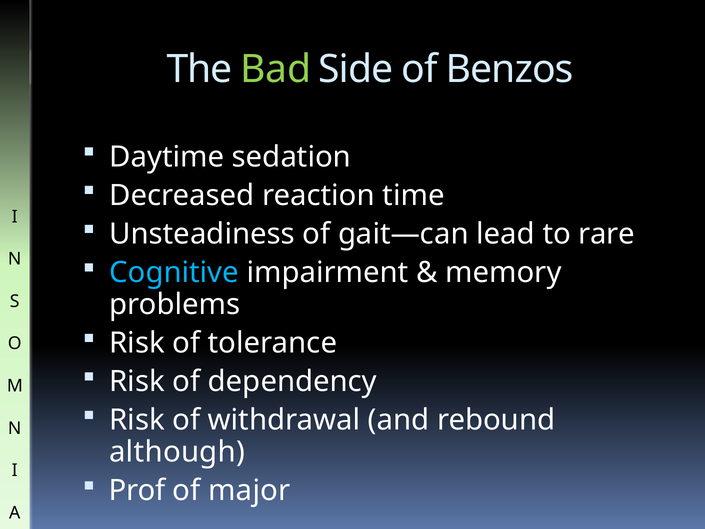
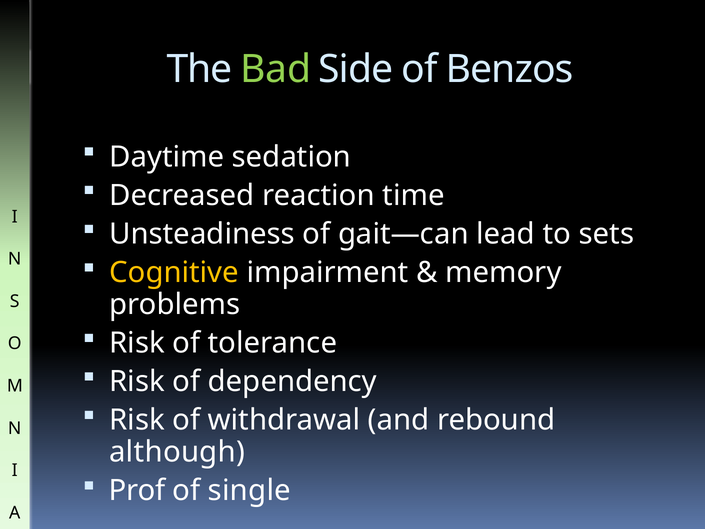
rare: rare -> sets
Cognitive colour: light blue -> yellow
major: major -> single
